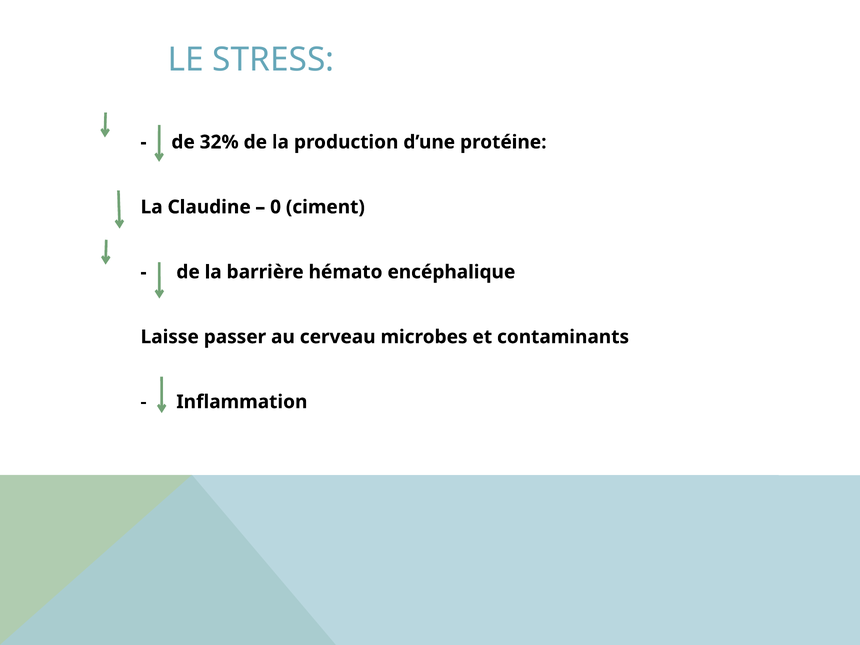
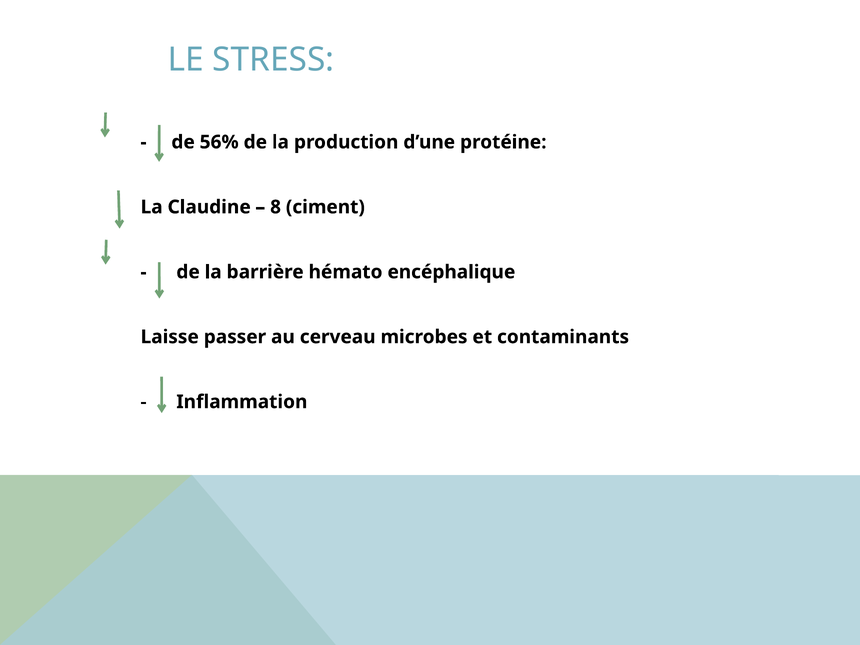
32%: 32% -> 56%
0: 0 -> 8
